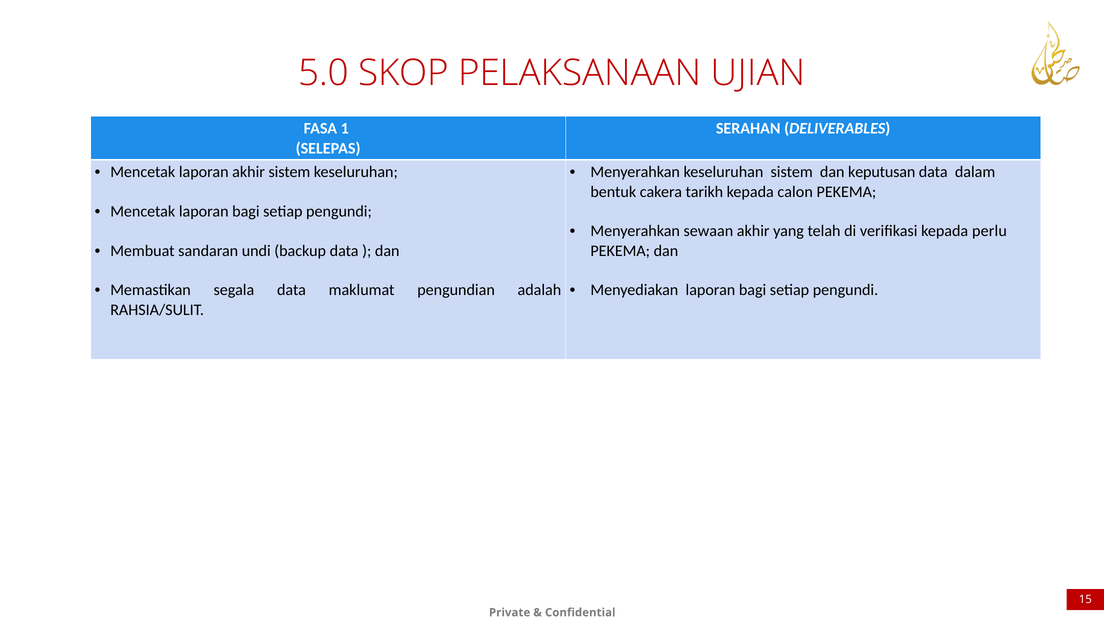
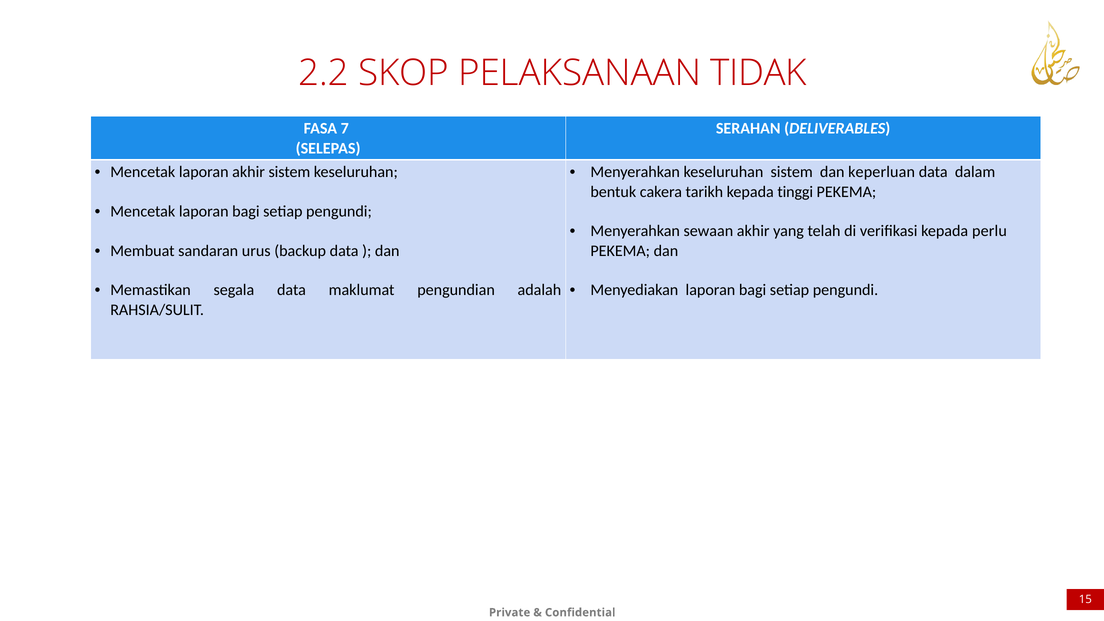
5.0: 5.0 -> 2.2
UJIAN: UJIAN -> TIDAK
1: 1 -> 7
keputusan: keputusan -> keperluan
calon: calon -> tinggi
undi: undi -> urus
